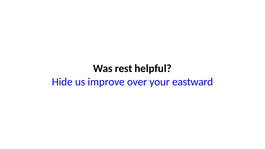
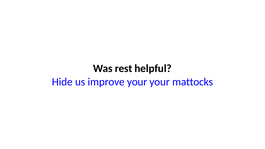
improve over: over -> your
eastward: eastward -> mattocks
